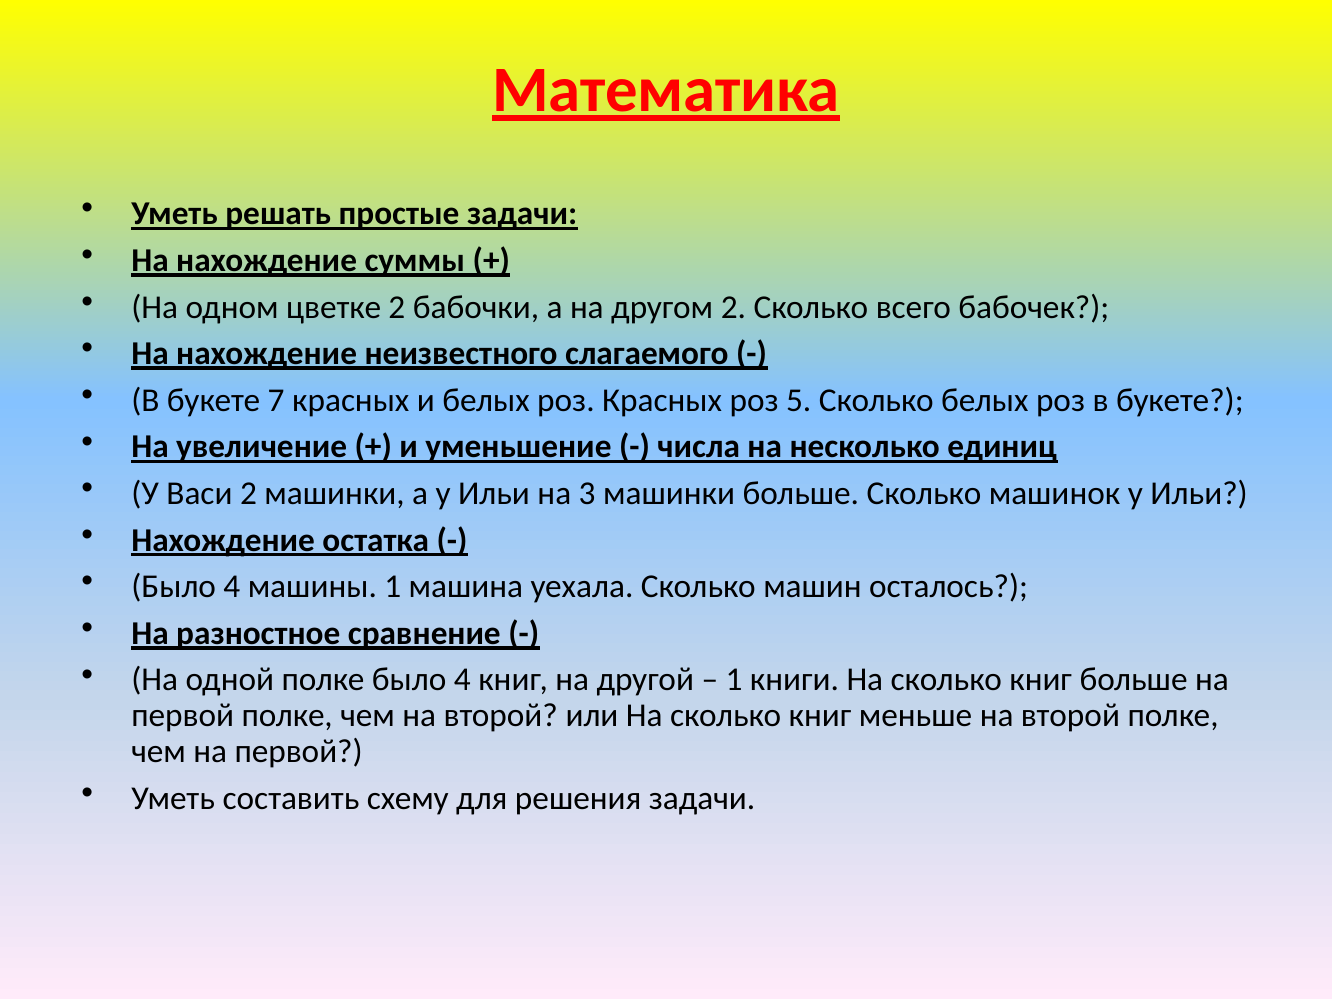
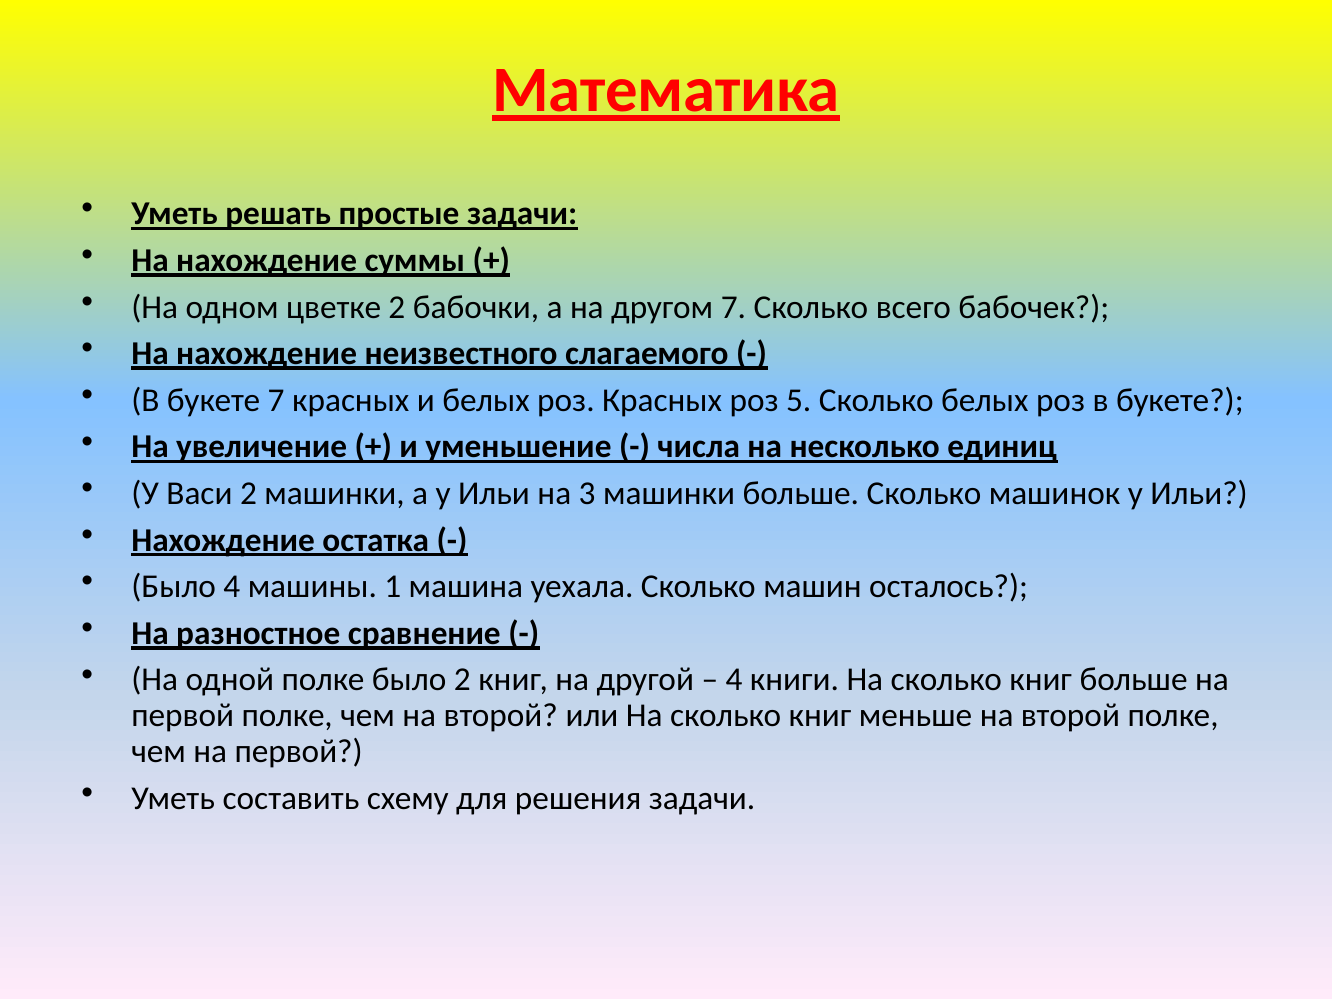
другом 2: 2 -> 7
полке было 4: 4 -> 2
1 at (734, 680): 1 -> 4
